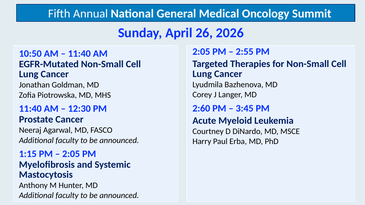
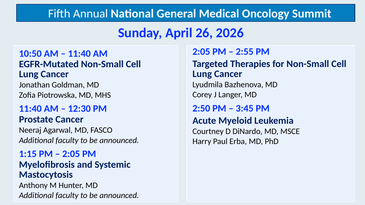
2:60: 2:60 -> 2:50
